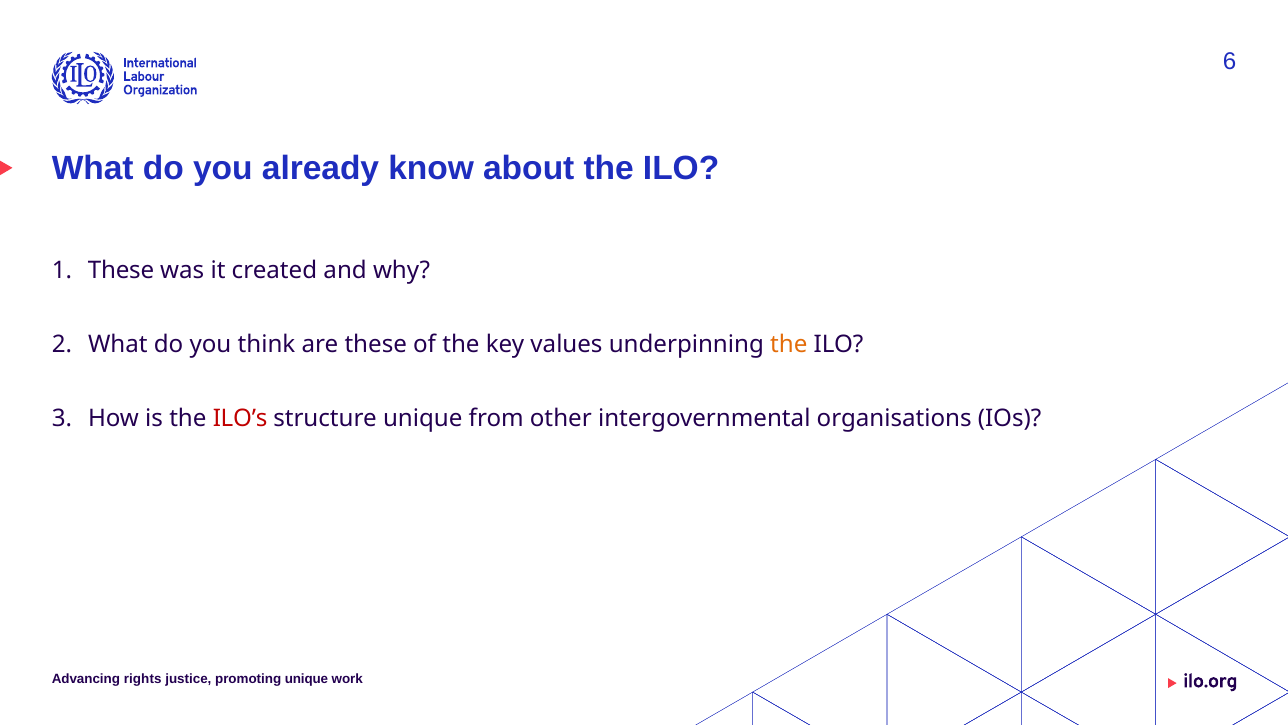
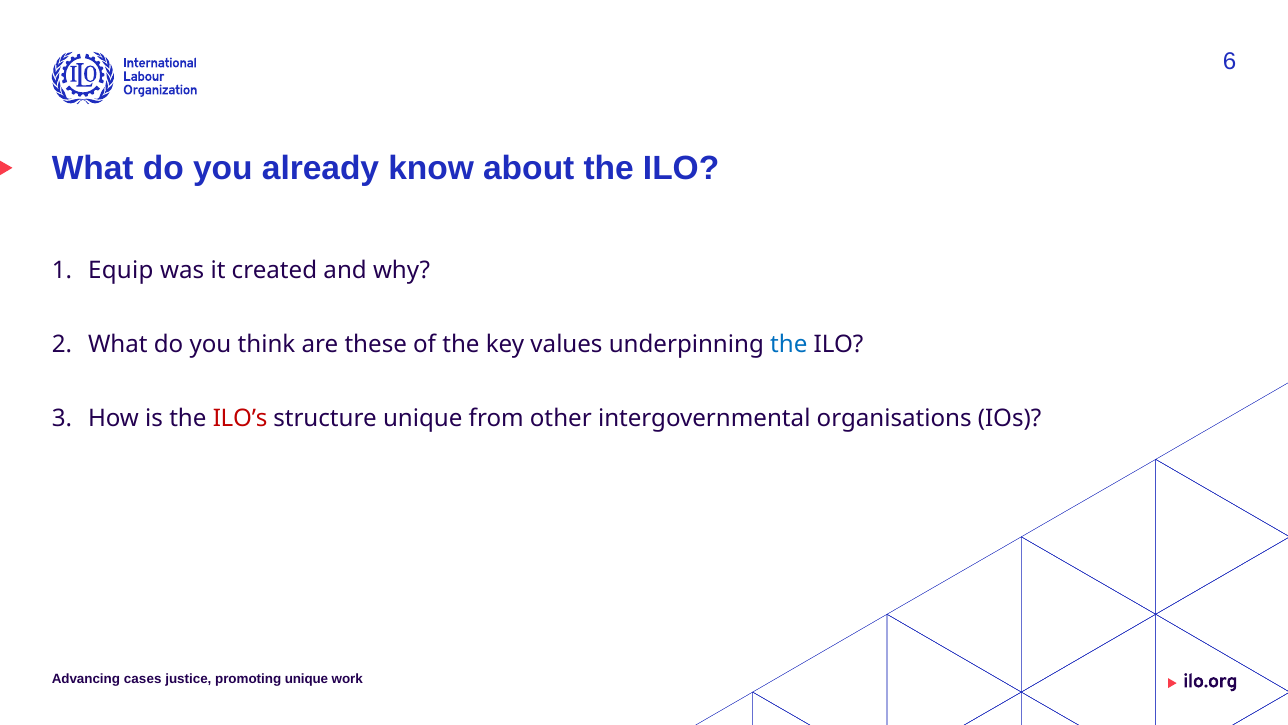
These at (121, 270): These -> Equip
the at (789, 344) colour: orange -> blue
rights: rights -> cases
